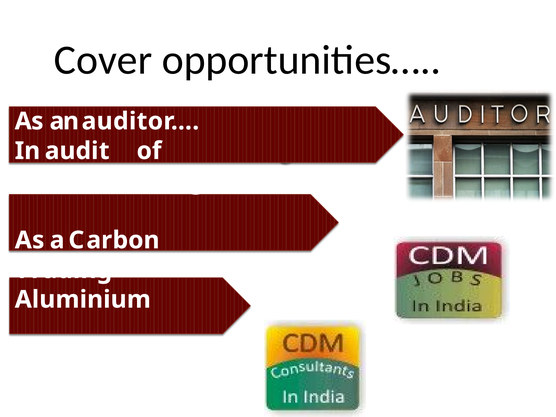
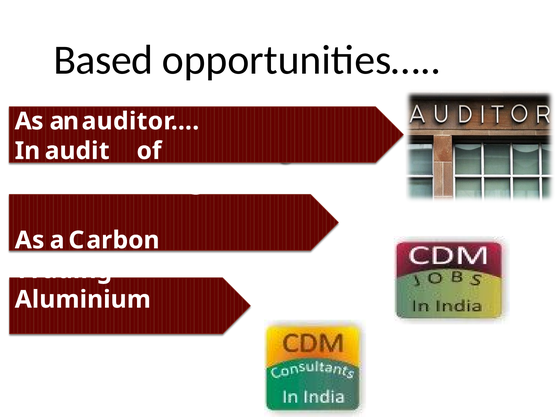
Cover: Cover -> Based
